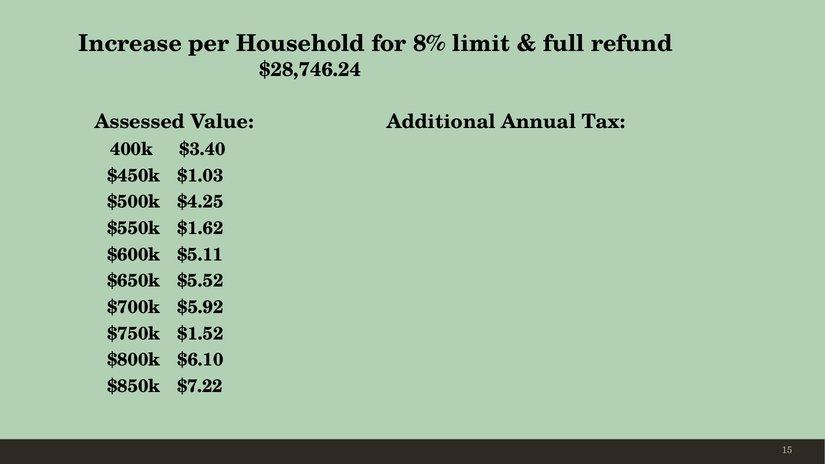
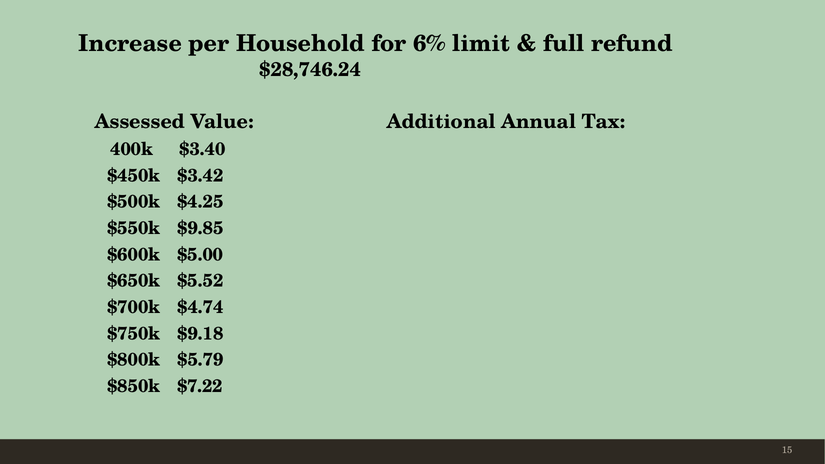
8%: 8% -> 6%
$1.03: $1.03 -> $3.42
$1.62: $1.62 -> $9.85
$5.11: $5.11 -> $5.00
$5.92: $5.92 -> $4.74
$1.52: $1.52 -> $9.18
$6.10: $6.10 -> $5.79
